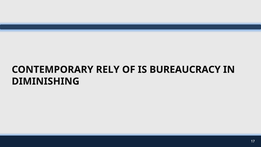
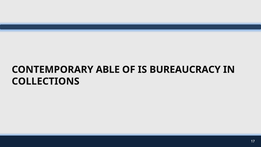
RELY: RELY -> ABLE
DIMINISHING: DIMINISHING -> COLLECTIONS
